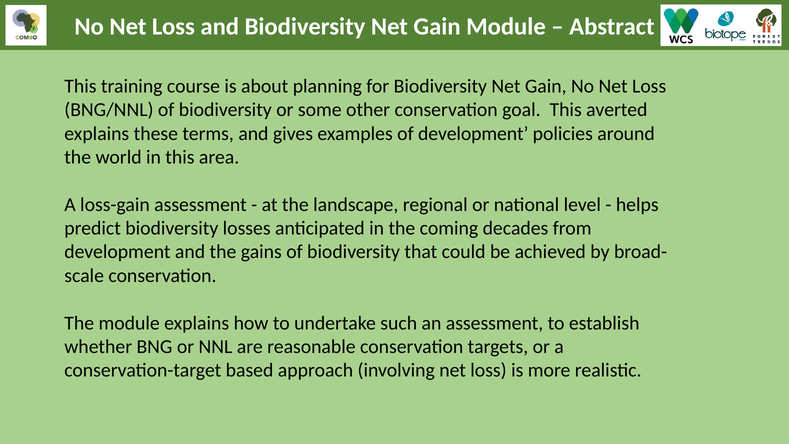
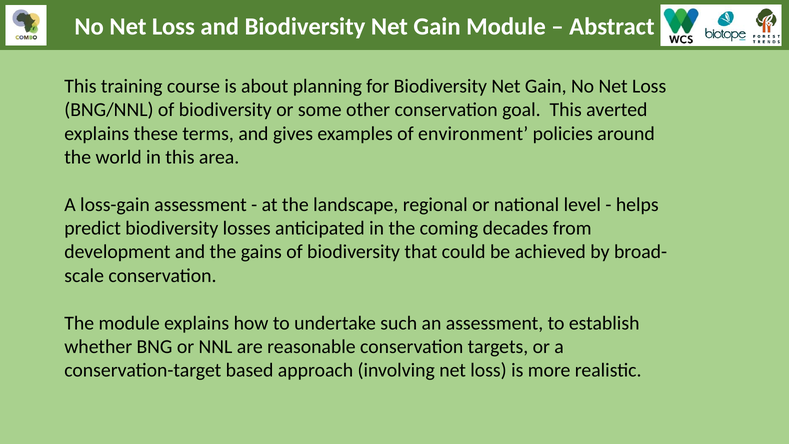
of development: development -> environment
